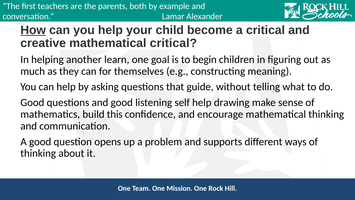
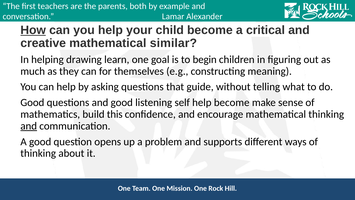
mathematical critical: critical -> similar
another: another -> drawing
help drawing: drawing -> become
and at (29, 126) underline: none -> present
